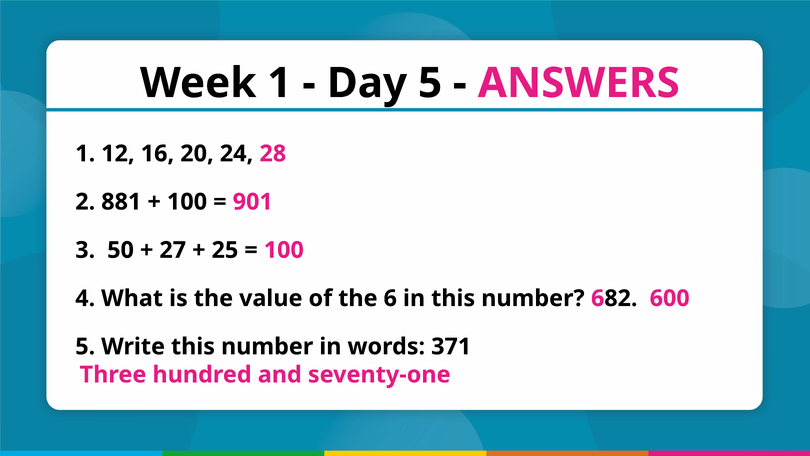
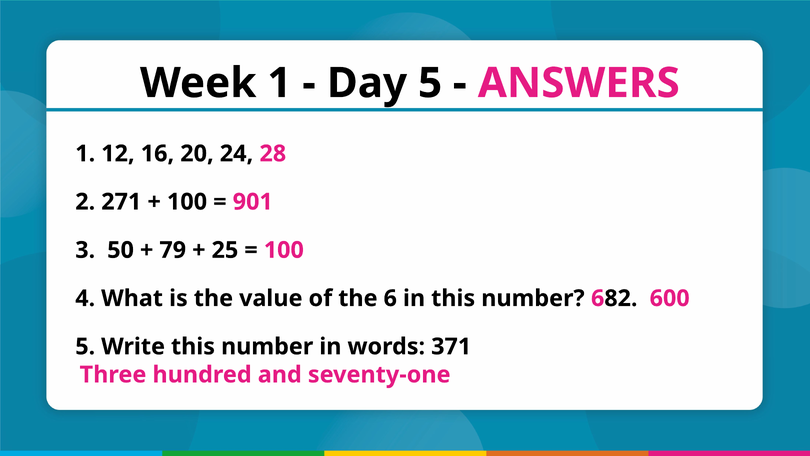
881: 881 -> 271
27: 27 -> 79
